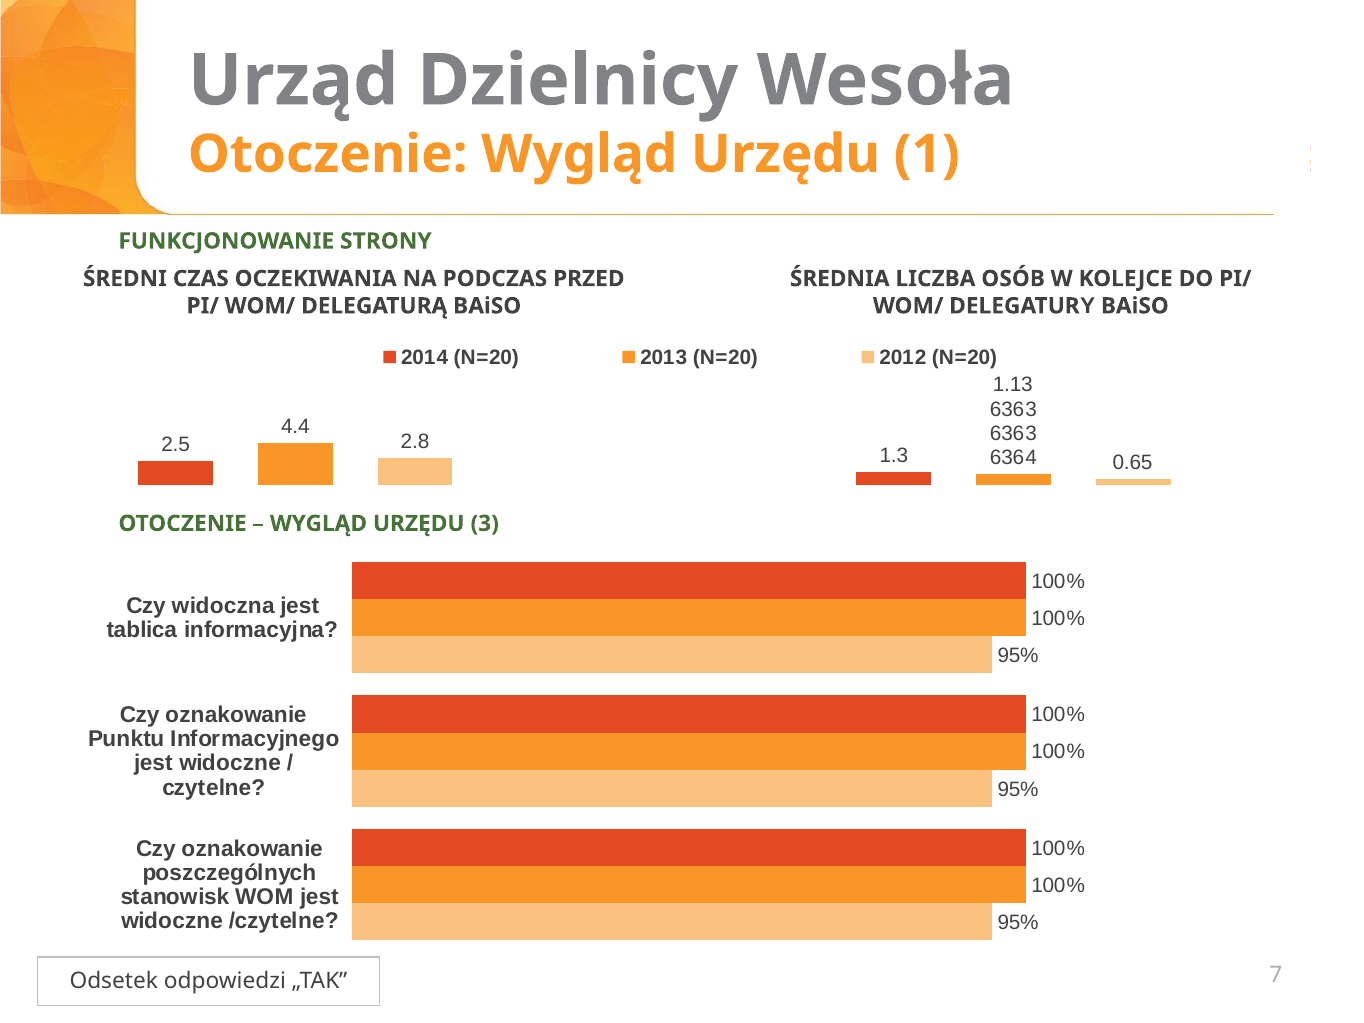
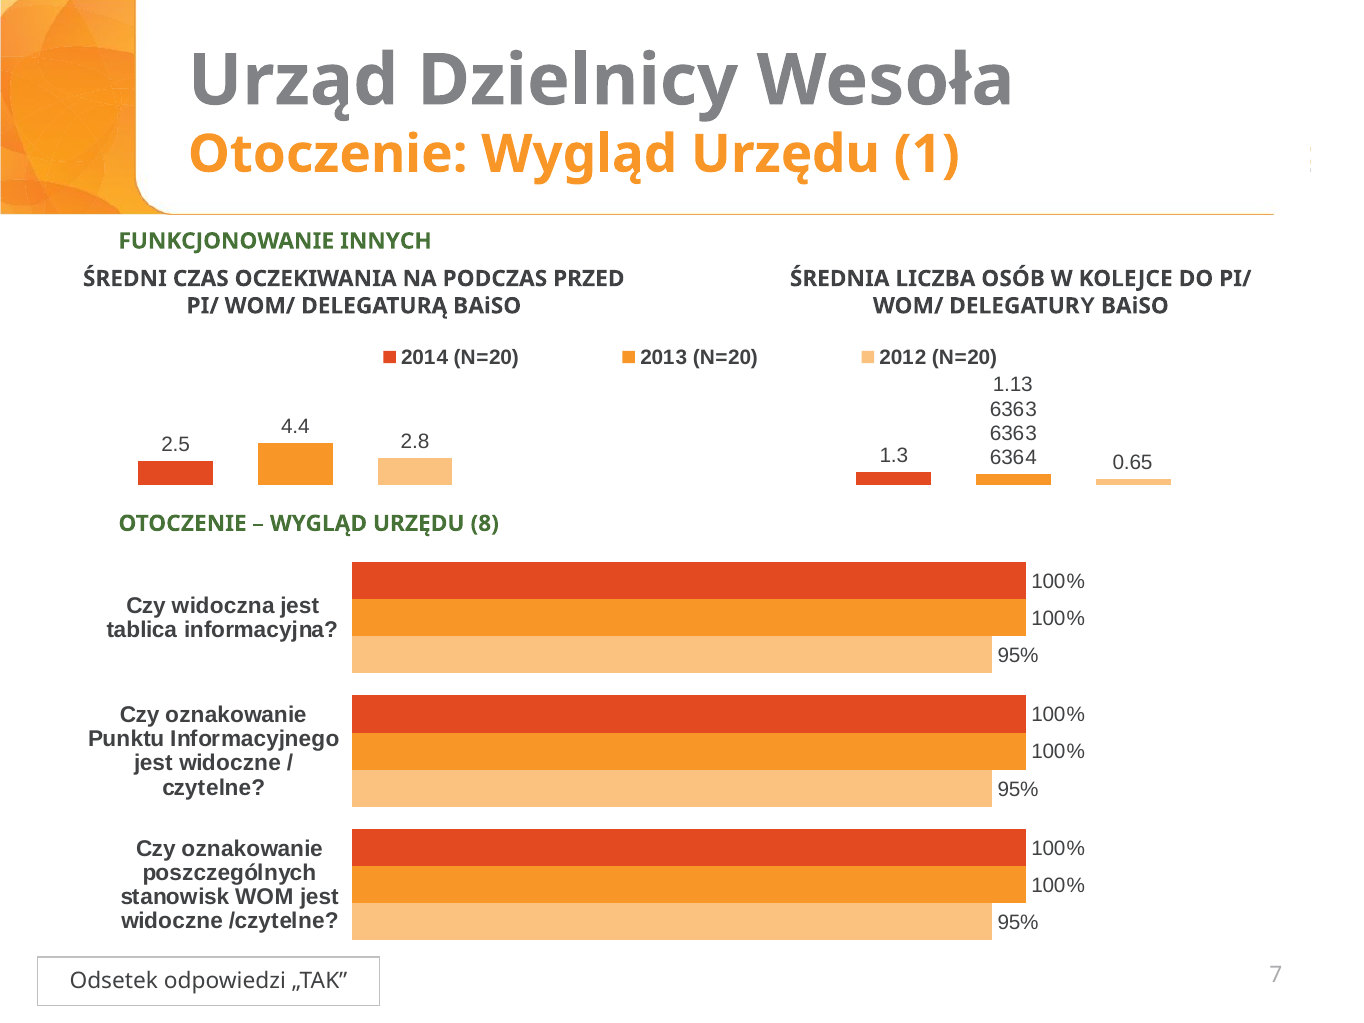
STRONY: STRONY -> INNYCH
3: 3 -> 8
